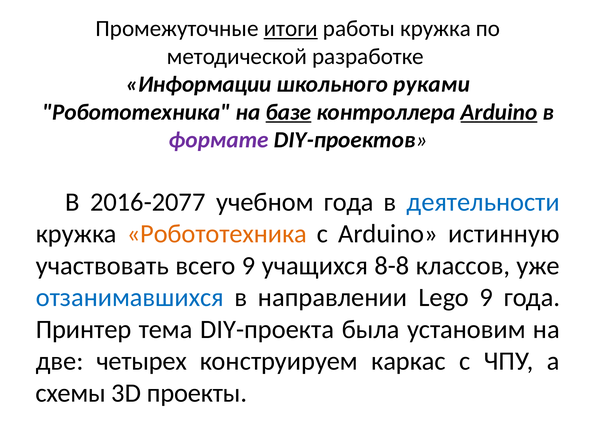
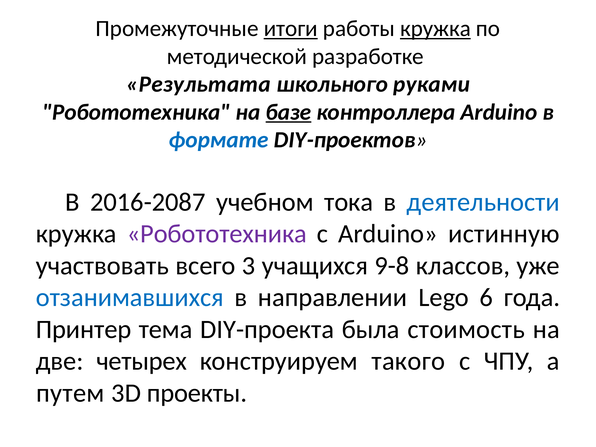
кружка at (435, 29) underline: none -> present
Информации: Информации -> Результата
Arduino at (499, 112) underline: present -> none
формате colour: purple -> blue
2016-2077: 2016-2077 -> 2016-2087
учебном года: года -> тока
Робототехника at (217, 234) colour: orange -> purple
всего 9: 9 -> 3
8-8: 8-8 -> 9-8
Lego 9: 9 -> 6
установим: установим -> стоимость
каркас: каркас -> такого
схемы: схемы -> путем
